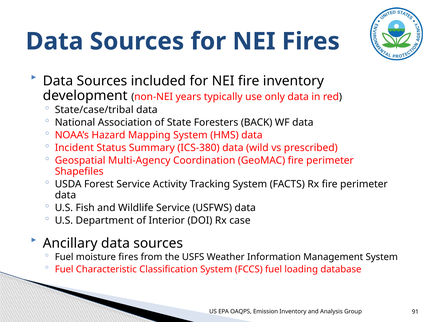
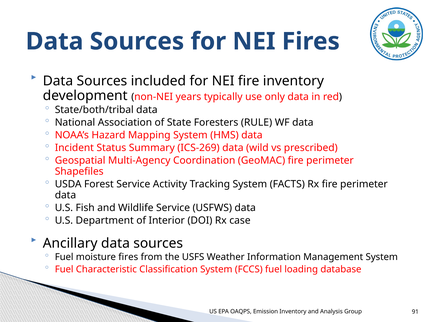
State/case/tribal: State/case/tribal -> State/both/tribal
BACK: BACK -> RULE
ICS-380: ICS-380 -> ICS-269
